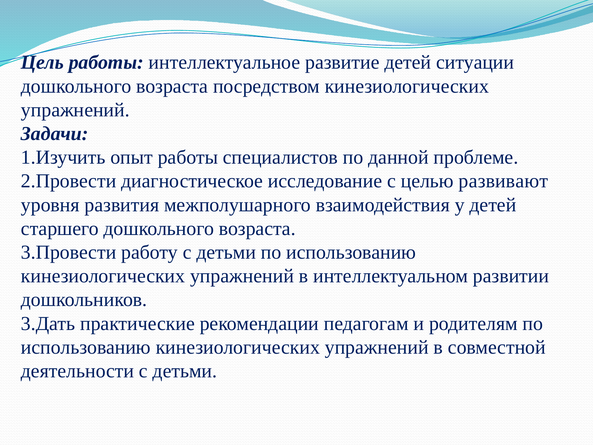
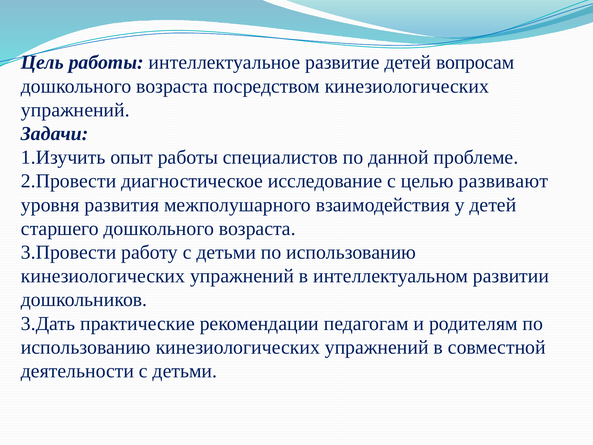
ситуации: ситуации -> вопросам
